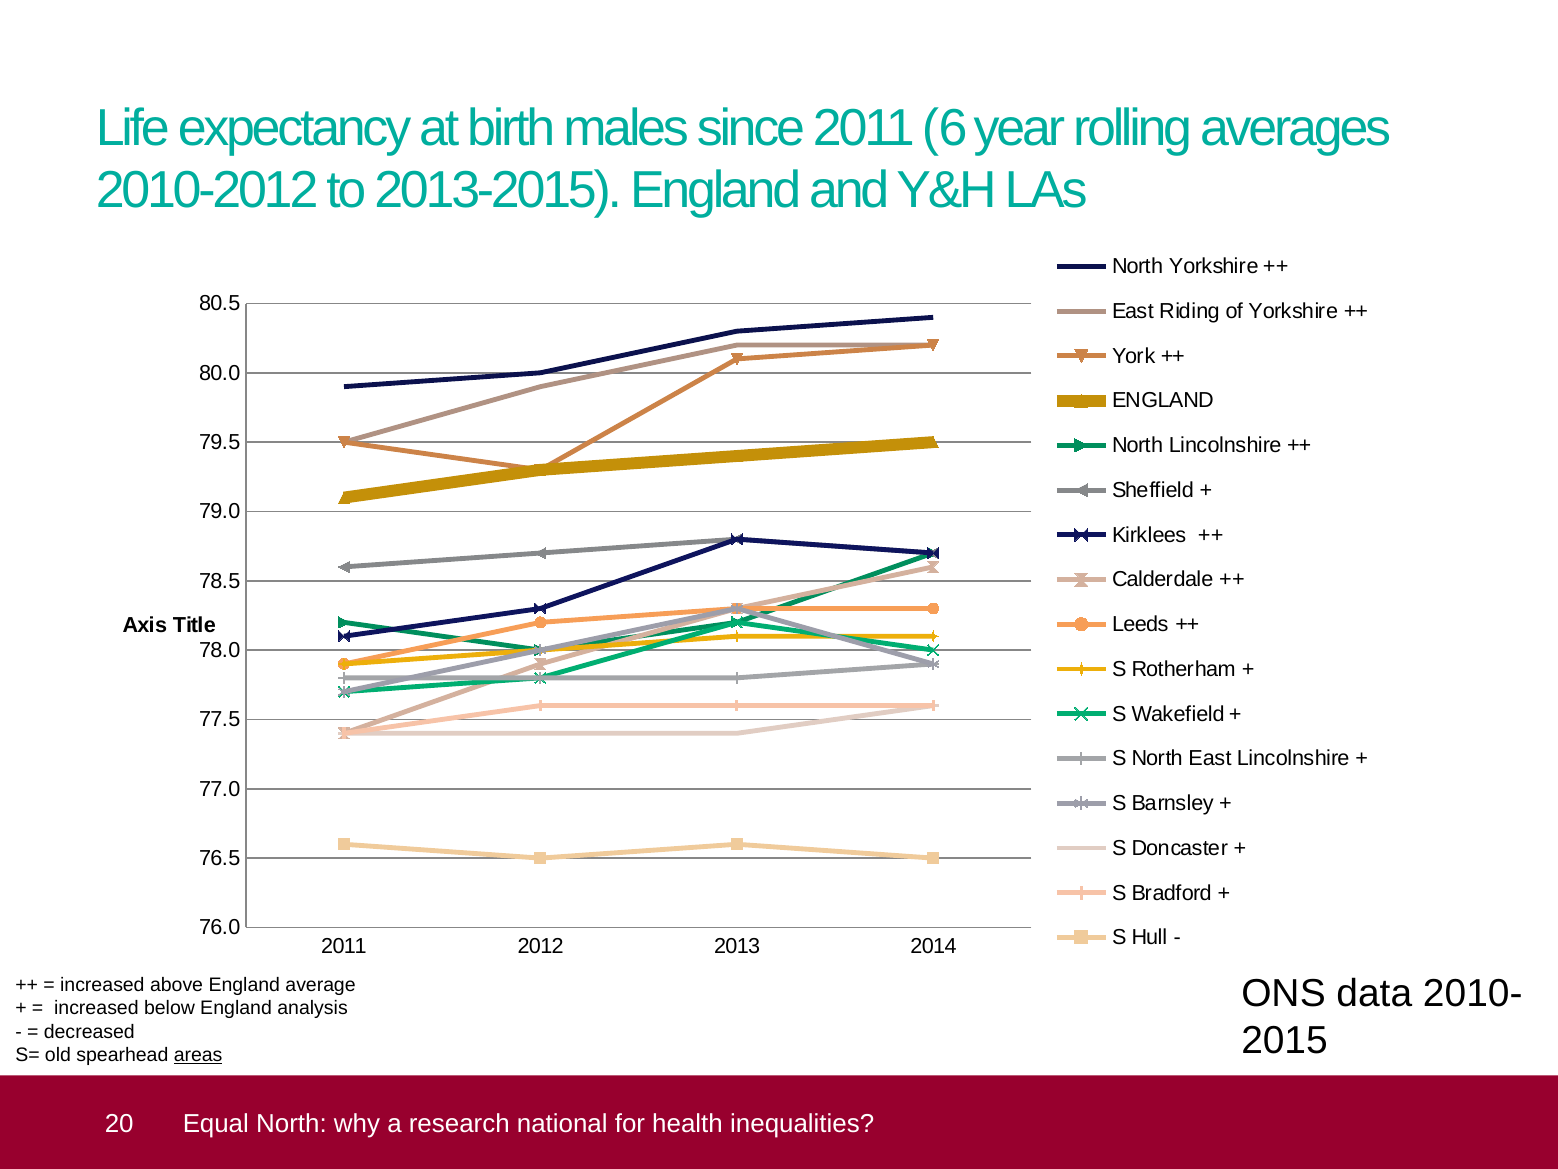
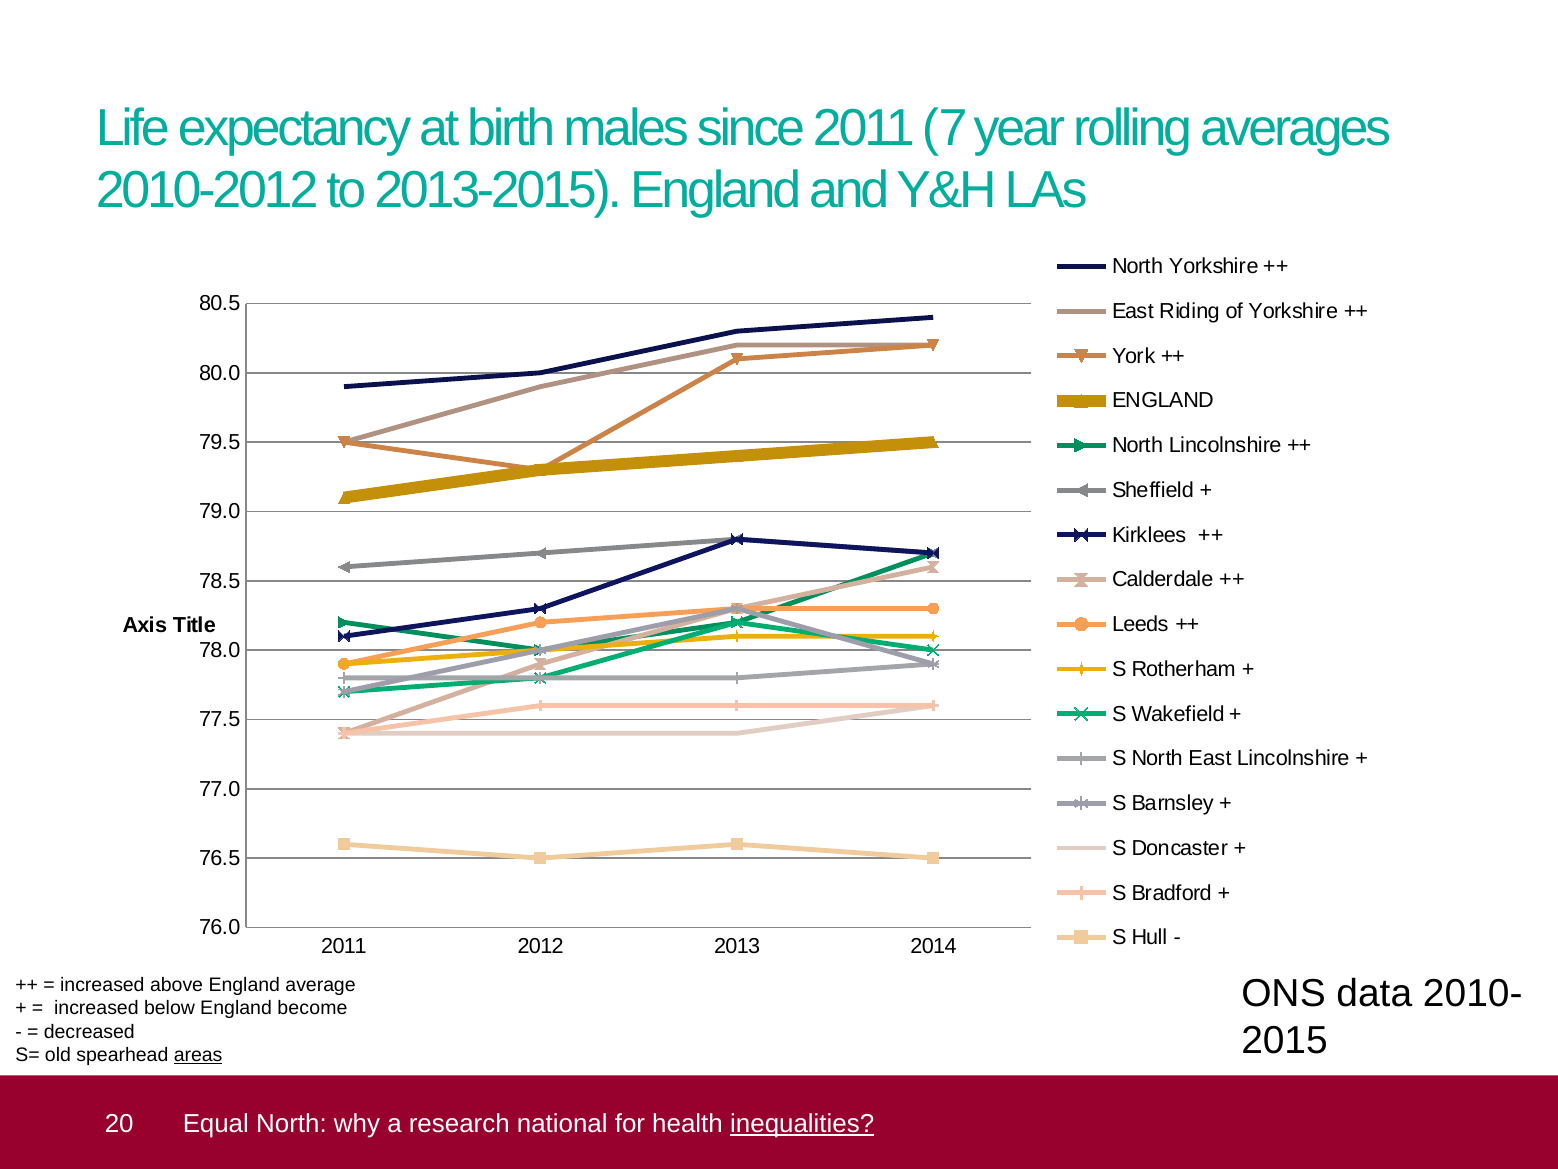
6: 6 -> 7
analysis: analysis -> become
inequalities underline: none -> present
